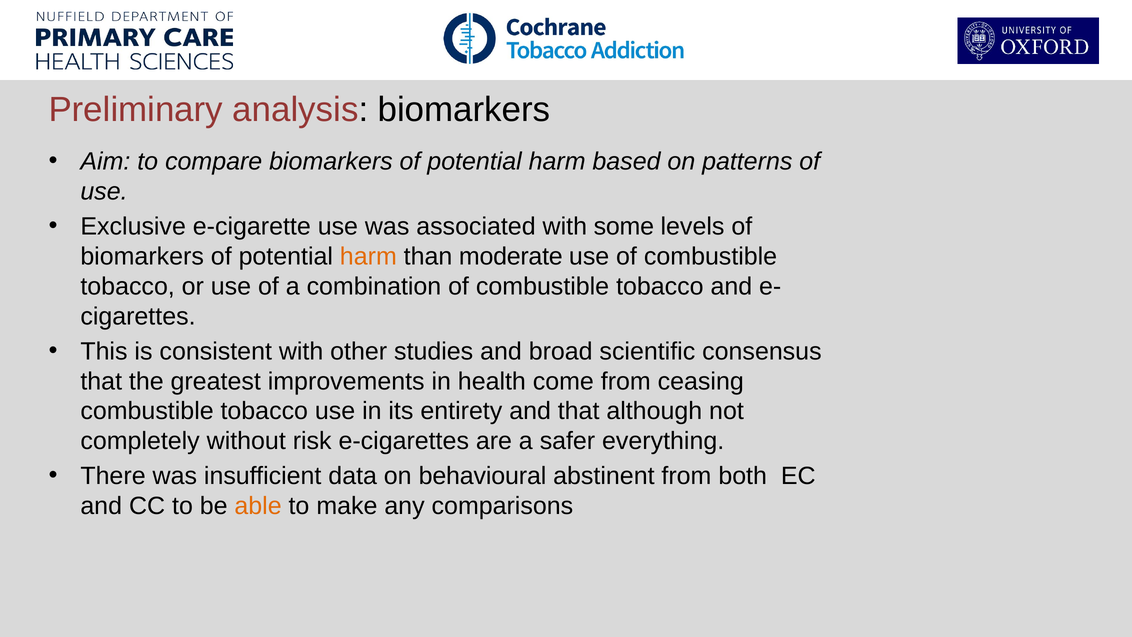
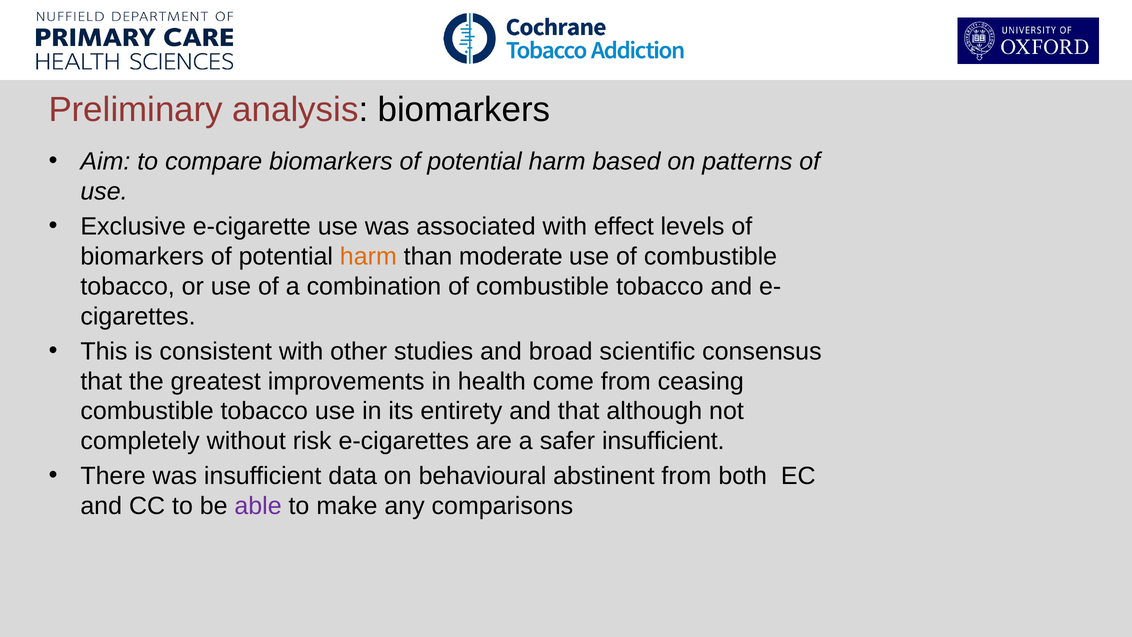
some: some -> effect
safer everything: everything -> insufficient
able colour: orange -> purple
